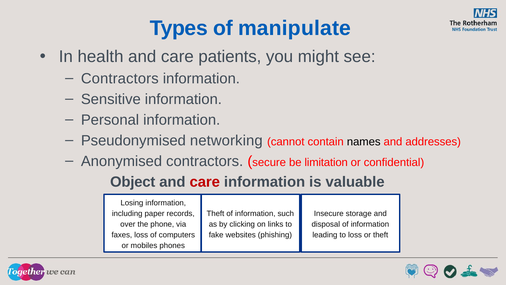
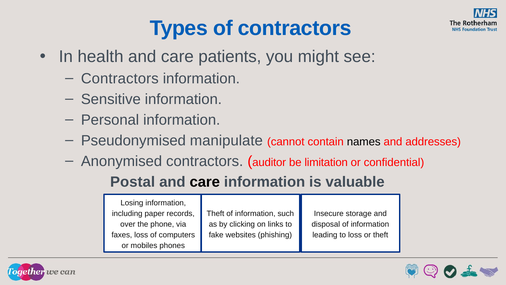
of manipulate: manipulate -> contractors
networking: networking -> manipulate
secure: secure -> auditor
Object: Object -> Postal
care at (205, 182) colour: red -> black
